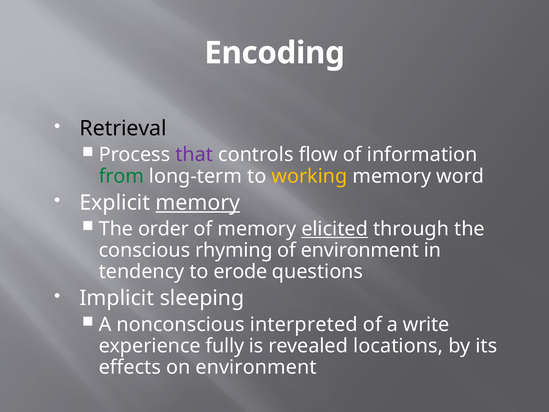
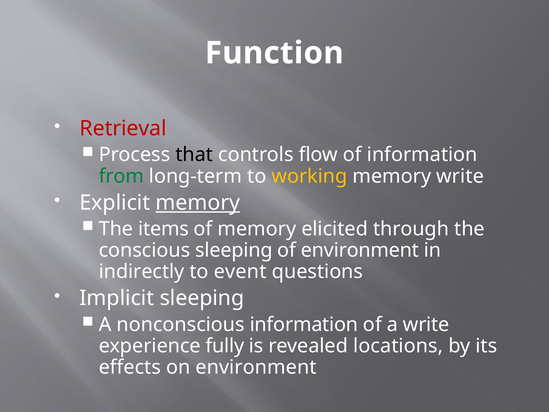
Encoding: Encoding -> Function
Retrieval colour: black -> red
that colour: purple -> black
memory word: word -> write
order: order -> items
elicited underline: present -> none
conscious rhyming: rhyming -> sleeping
tendency: tendency -> indirectly
erode: erode -> event
nonconscious interpreted: interpreted -> information
